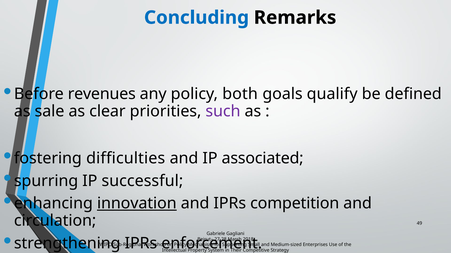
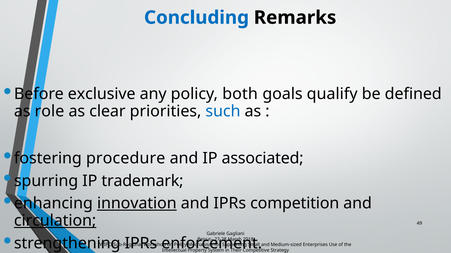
revenues: revenues -> exclusive
sale: sale -> role
such colour: purple -> blue
difficulties: difficulties -> procedure
successful: successful -> trademark
circulation underline: none -> present
